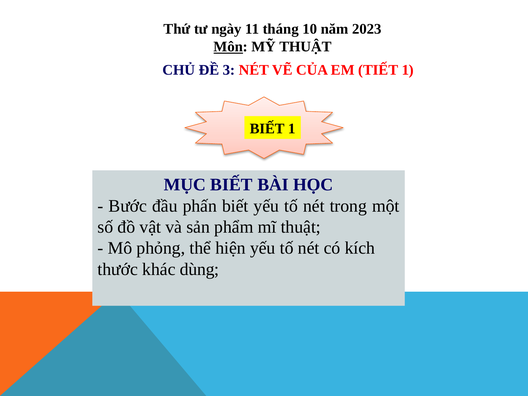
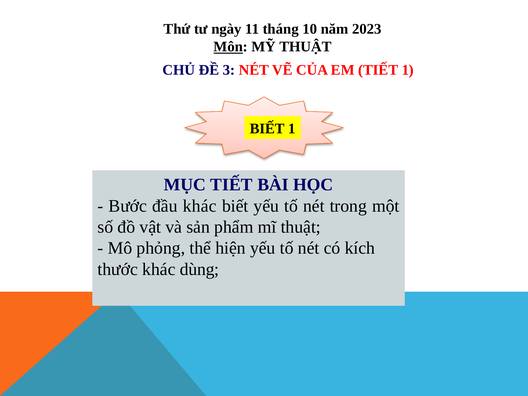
MỤC BIẾT: BIẾT -> TIẾT
đầu phấn: phấn -> khác
